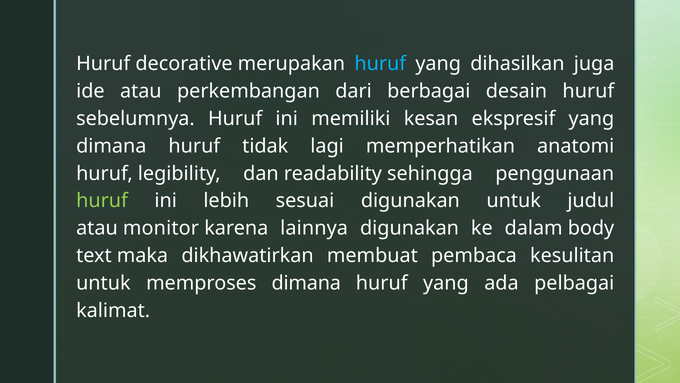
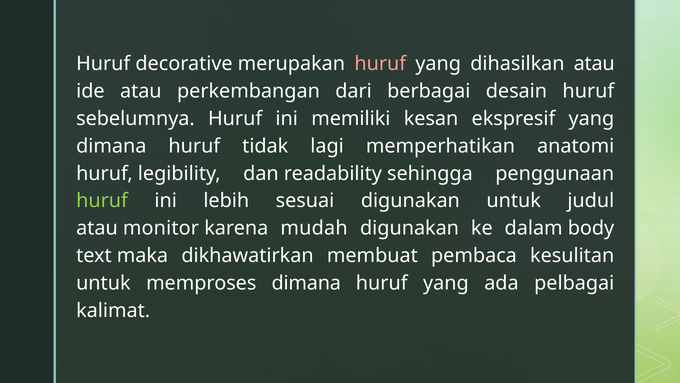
huruf at (380, 64) colour: light blue -> pink
dihasilkan juga: juga -> atau
lainnya: lainnya -> mudah
